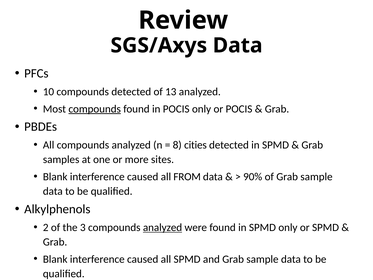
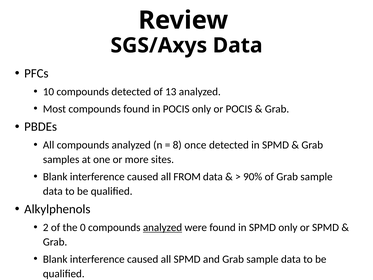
compounds at (95, 109) underline: present -> none
cities: cities -> once
3: 3 -> 0
